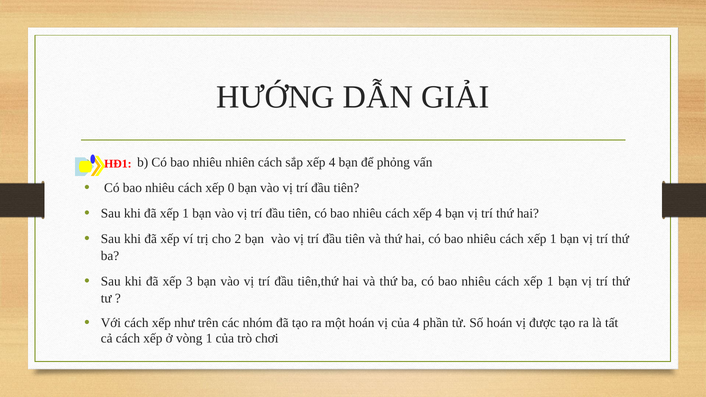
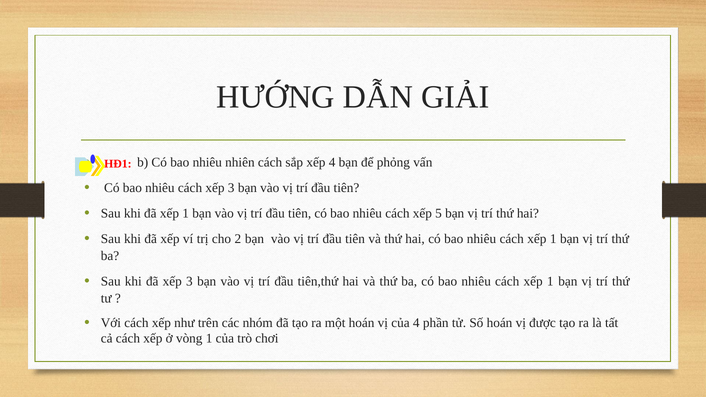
cách xếp 0: 0 -> 3
cách xếp 4: 4 -> 5
